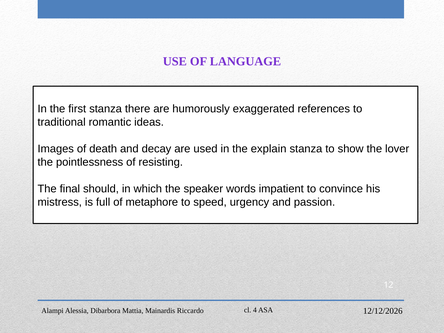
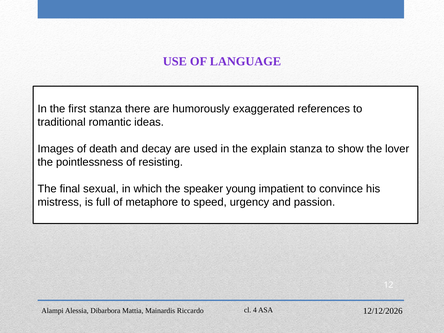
should: should -> sexual
words: words -> young
